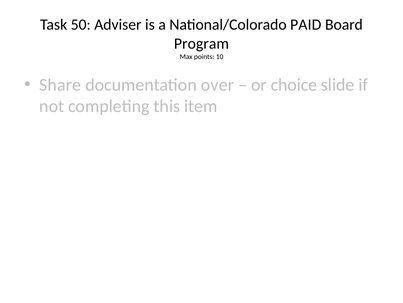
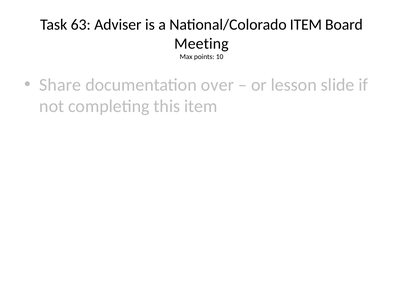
50: 50 -> 63
National/Colorado PAID: PAID -> ITEM
Program: Program -> Meeting
choice: choice -> lesson
